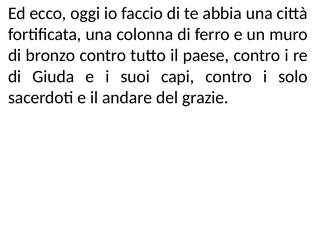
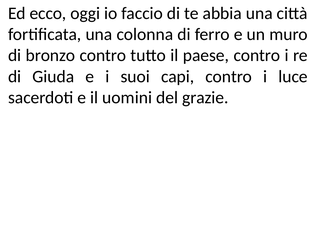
solo: solo -> luce
andare: andare -> uomini
